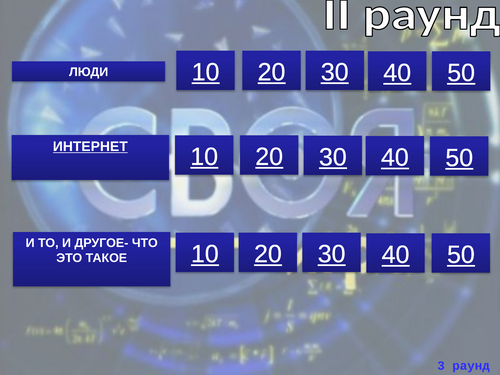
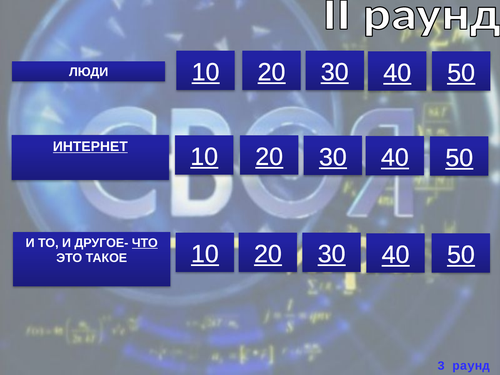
ЧТО underline: none -> present
